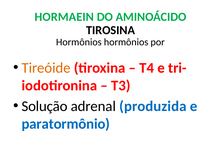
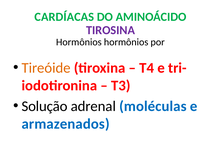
HORMAEIN: HORMAEIN -> CARDÍACAS
TIROSINA colour: black -> purple
produzida: produzida -> moléculas
paratormônio: paratormônio -> armazenados
